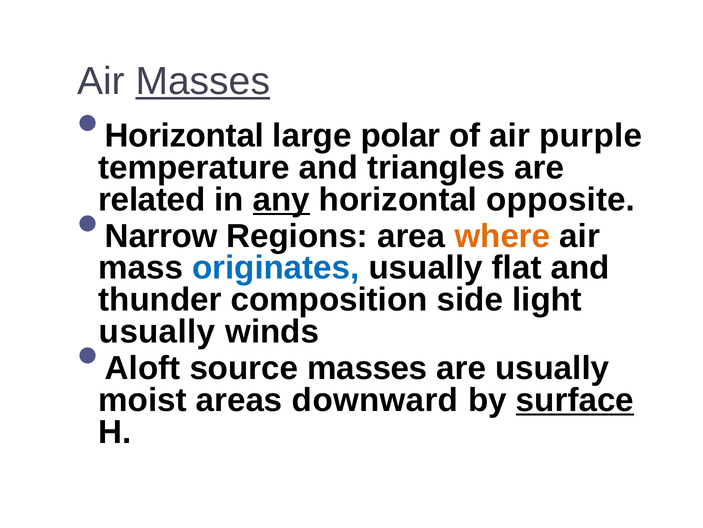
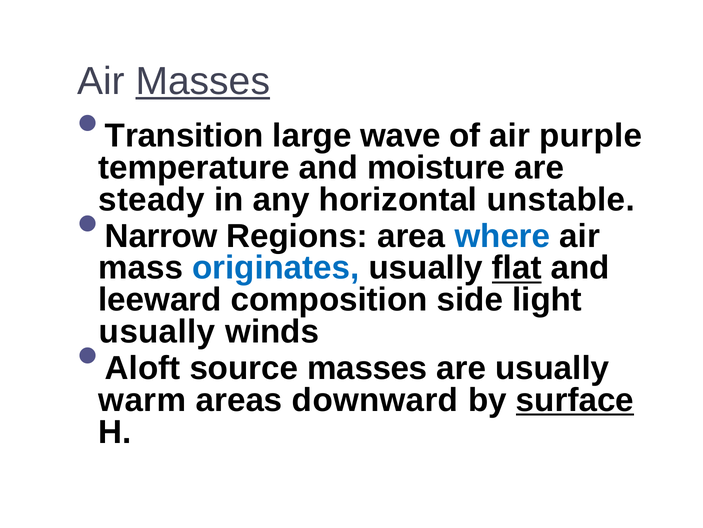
Horizontal at (184, 136): Horizontal -> Transition
polar: polar -> wave
triangles: triangles -> moisture
related: related -> steady
any underline: present -> none
opposite: opposite -> unstable
where colour: orange -> blue
flat underline: none -> present
thunder: thunder -> leeward
moist: moist -> warm
